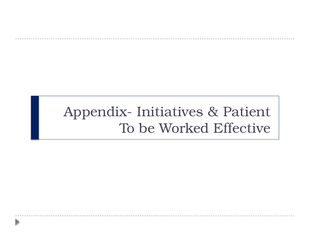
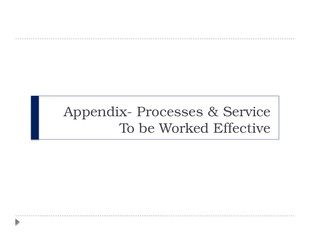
Initiatives: Initiatives -> Processes
Patient: Patient -> Service
